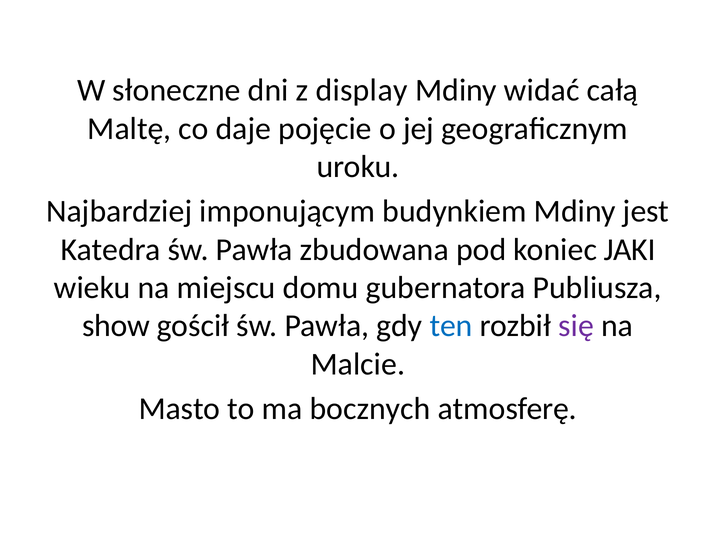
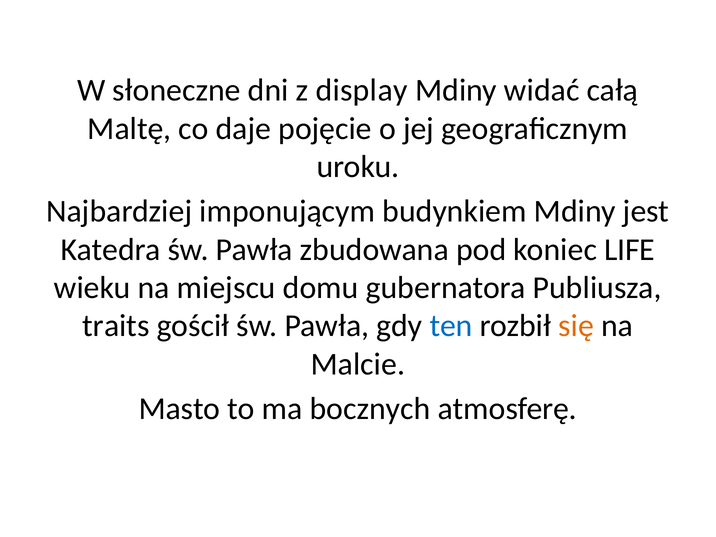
JAKI: JAKI -> LIFE
show: show -> traits
się colour: purple -> orange
